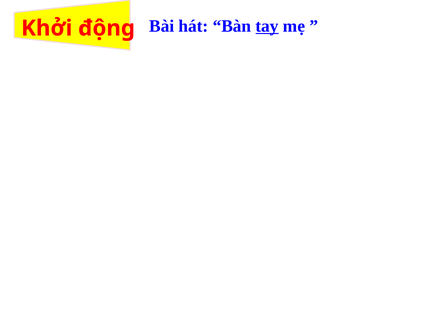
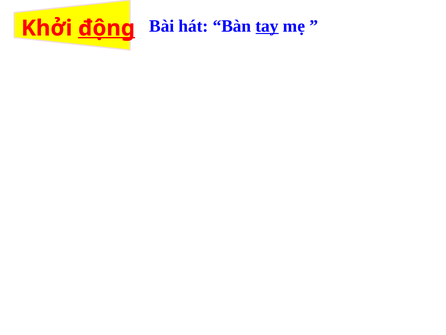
động underline: none -> present
